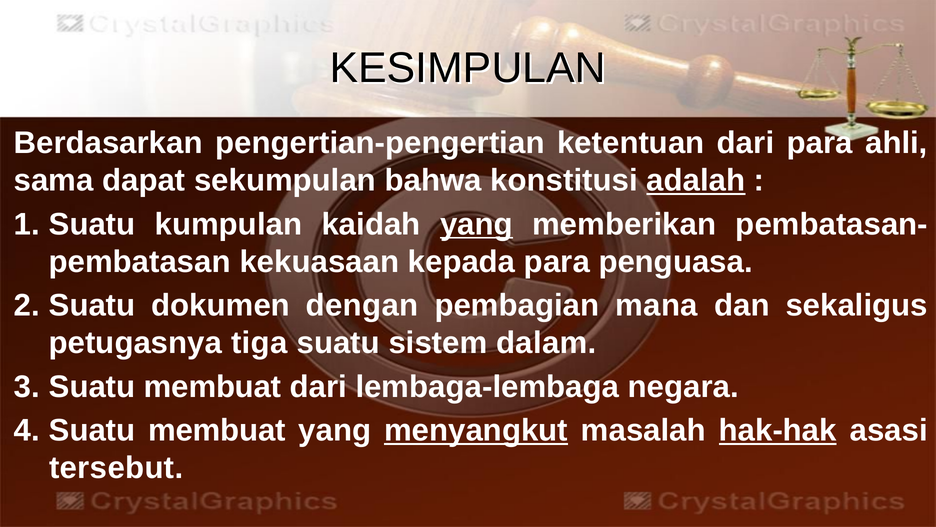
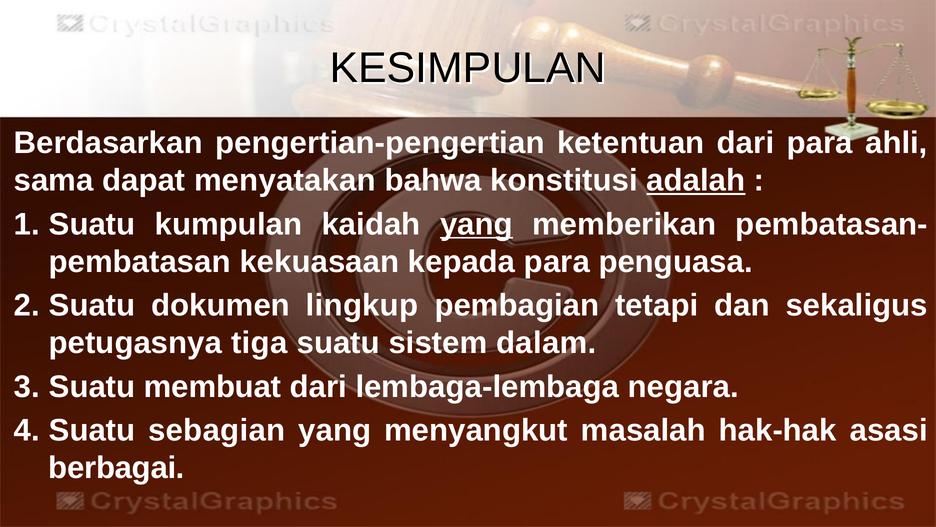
sekumpulan: sekumpulan -> menyatakan
dengan: dengan -> lingkup
mana: mana -> tetapi
membuat at (217, 430): membuat -> sebagian
menyangkut underline: present -> none
hak-hak underline: present -> none
tersebut: tersebut -> berbagai
